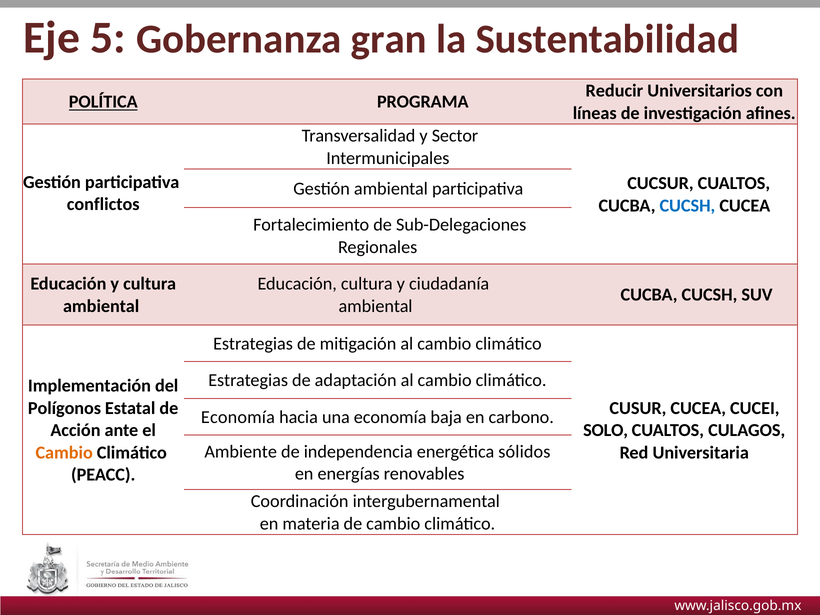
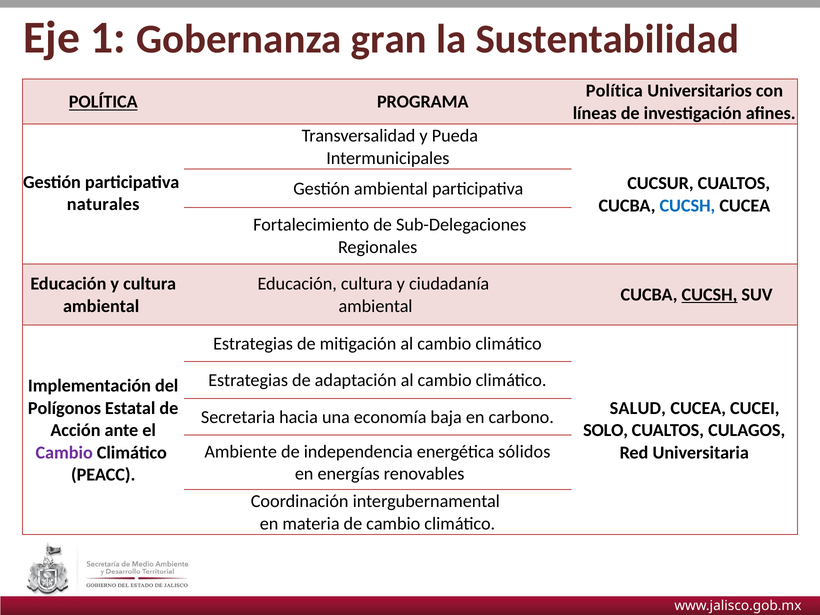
5: 5 -> 1
Reducir at (614, 91): Reducir -> Política
Sector: Sector -> Pueda
conflictos: conflictos -> naturales
CUCSH at (709, 295) underline: none -> present
CUSUR: CUSUR -> SALUD
Economía at (238, 417): Economía -> Secretaria
Cambio at (64, 453) colour: orange -> purple
